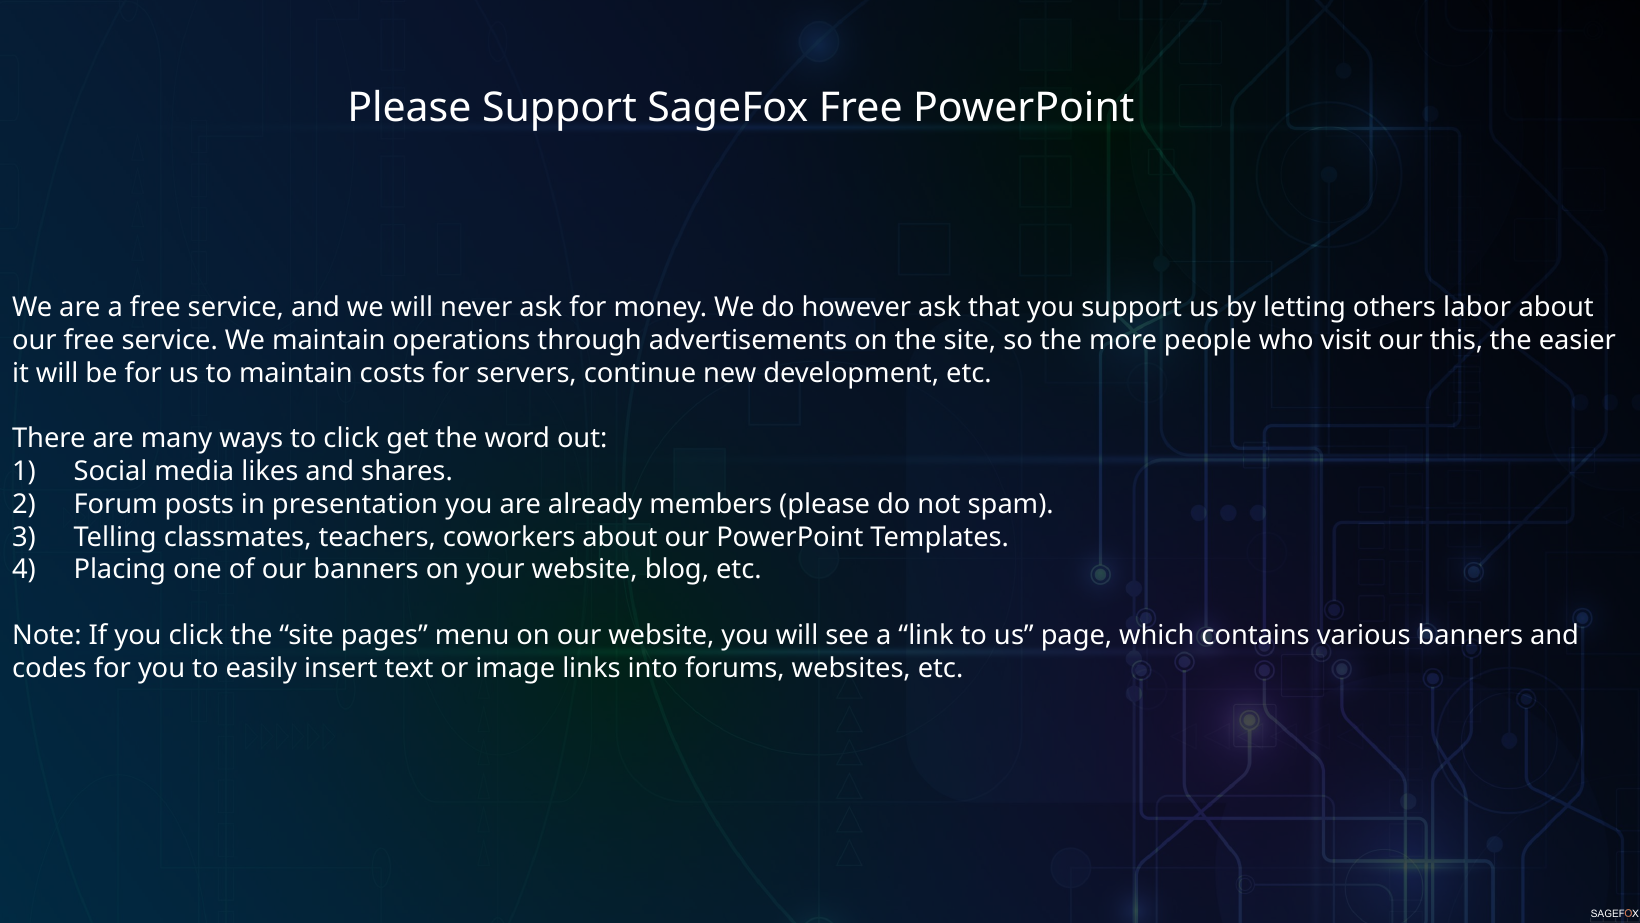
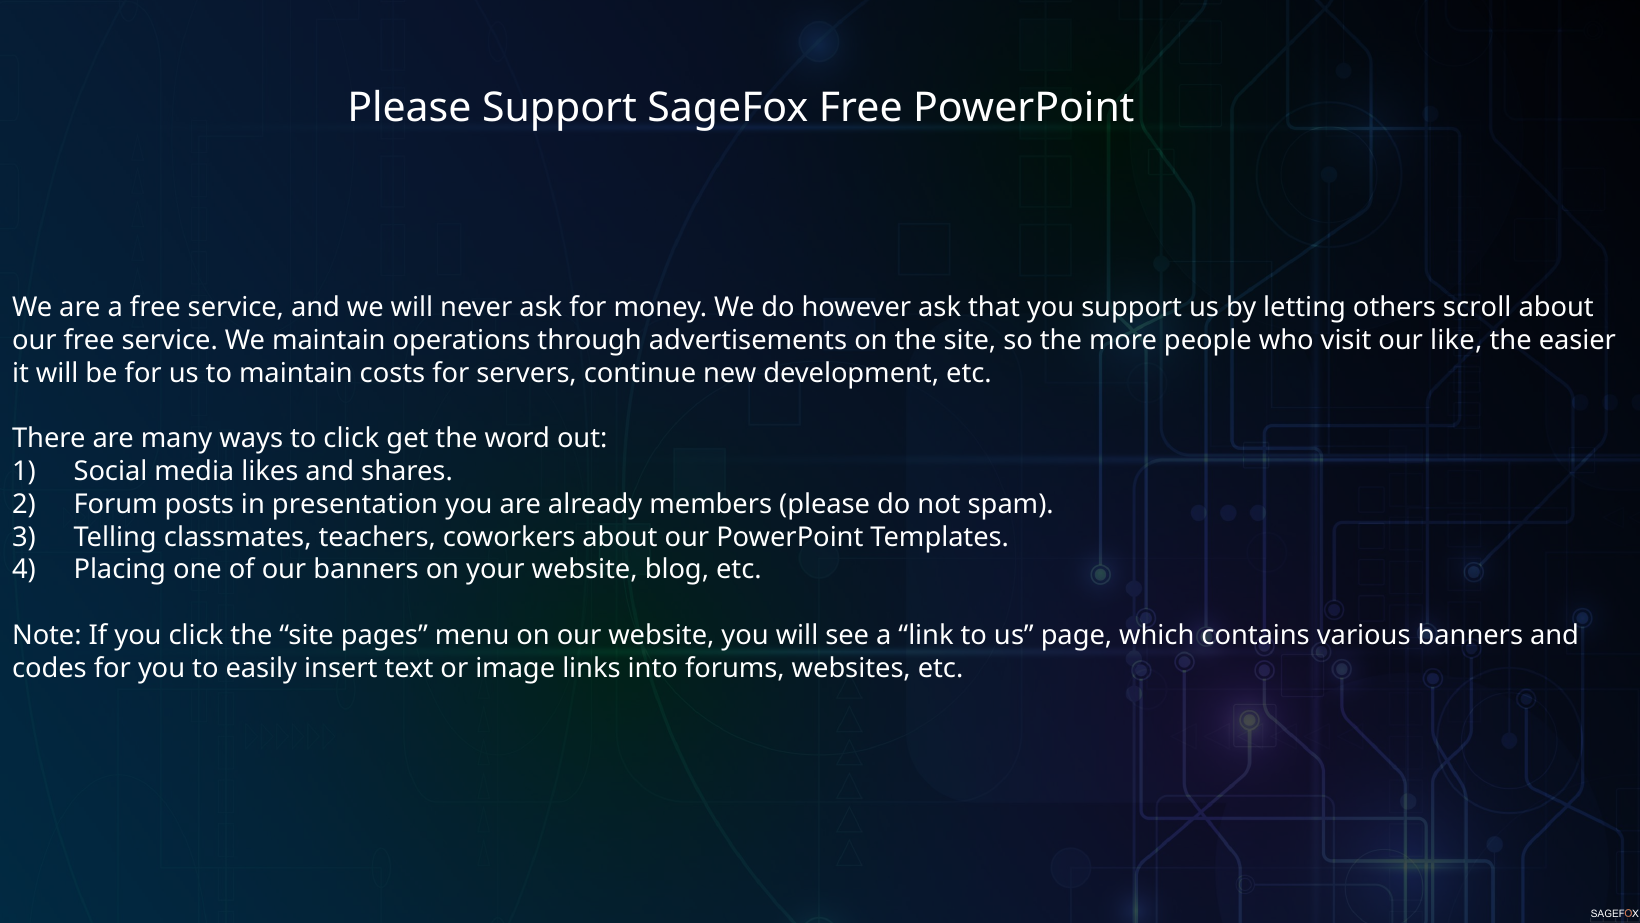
labor: labor -> scroll
this: this -> like
